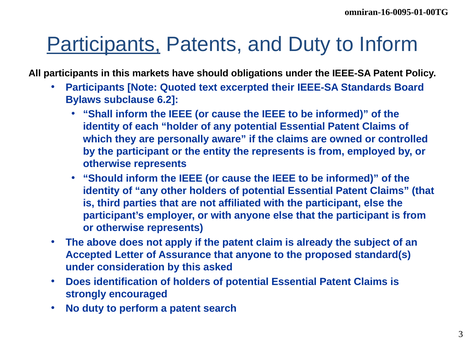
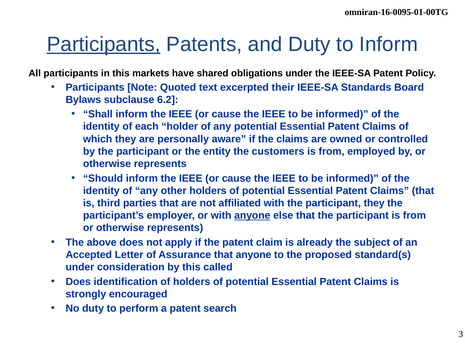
have should: should -> shared
the represents: represents -> customers
participant else: else -> they
anyone at (252, 215) underline: none -> present
asked: asked -> called
